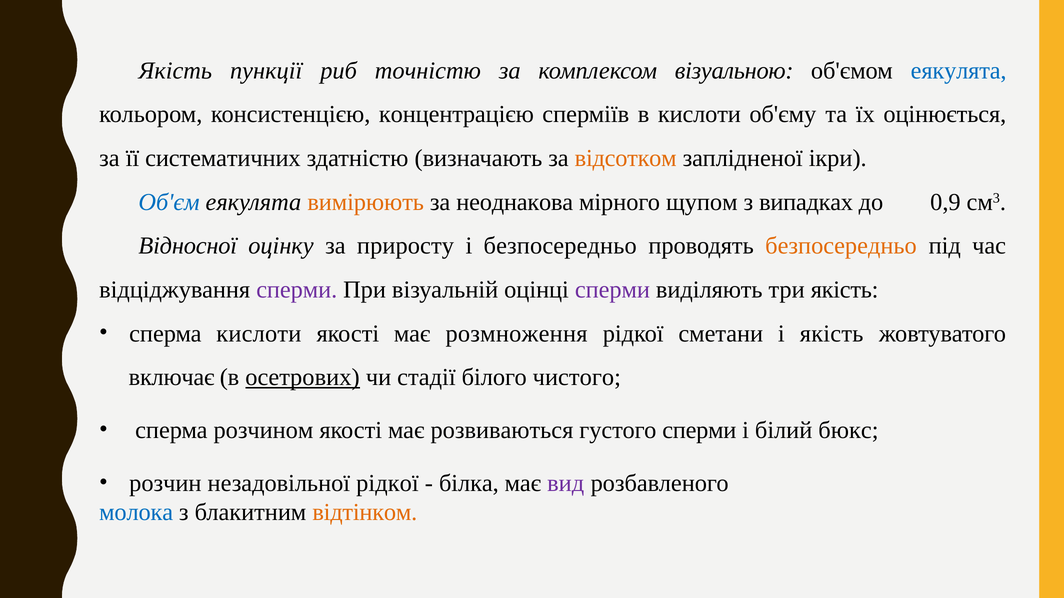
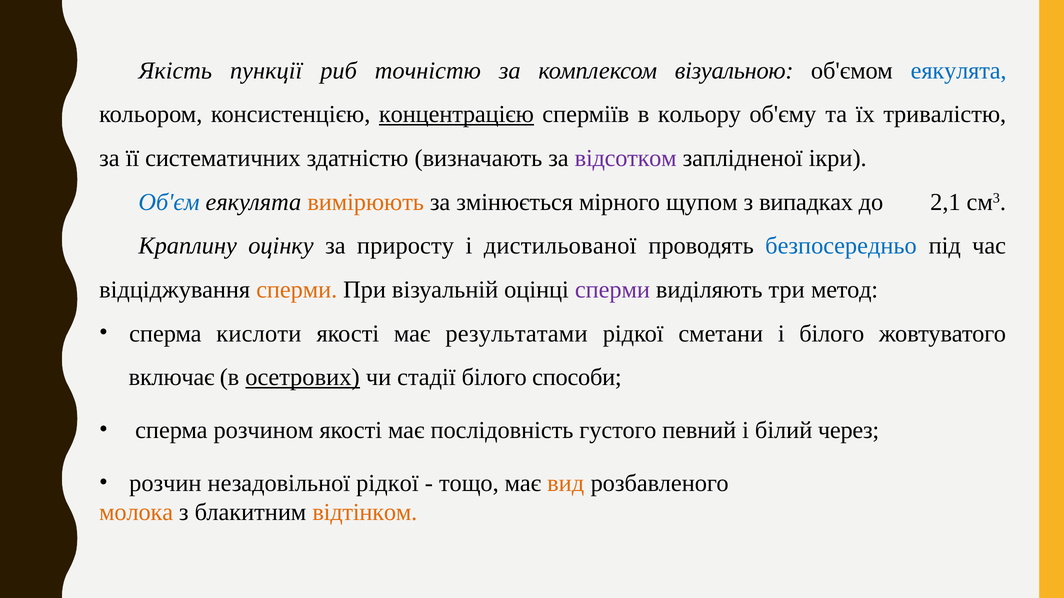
концентрацією underline: none -> present
в кислоти: кислоти -> кольору
оцінюється: оцінюється -> тривалістю
відсотком colour: orange -> purple
неоднакова: неоднакова -> змінюється
0,9: 0,9 -> 2,1
Відносної: Відносної -> Краплину
і безпосередньо: безпосередньо -> дистильованої
безпосередньо at (841, 246) colour: orange -> blue
сперми at (297, 290) colour: purple -> orange
три якість: якість -> метод
розмноження: розмноження -> результатами
і якість: якість -> білого
чистого: чистого -> способи
розвиваються: розвиваються -> послідовність
густого сперми: сперми -> певний
бюкс: бюкс -> через
білка: білка -> тощо
вид colour: purple -> orange
молока colour: blue -> orange
